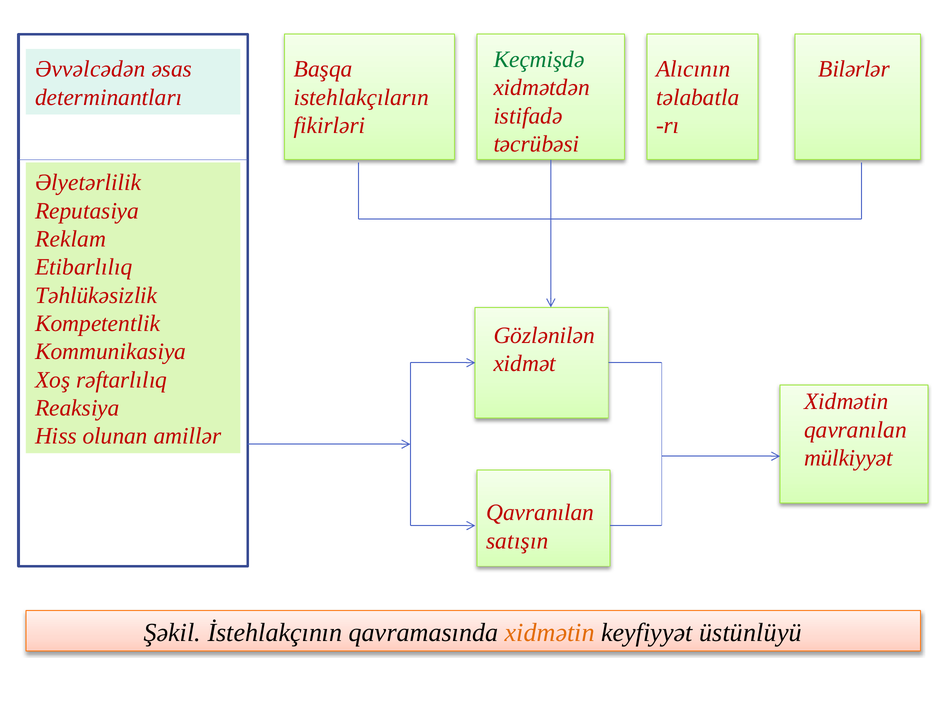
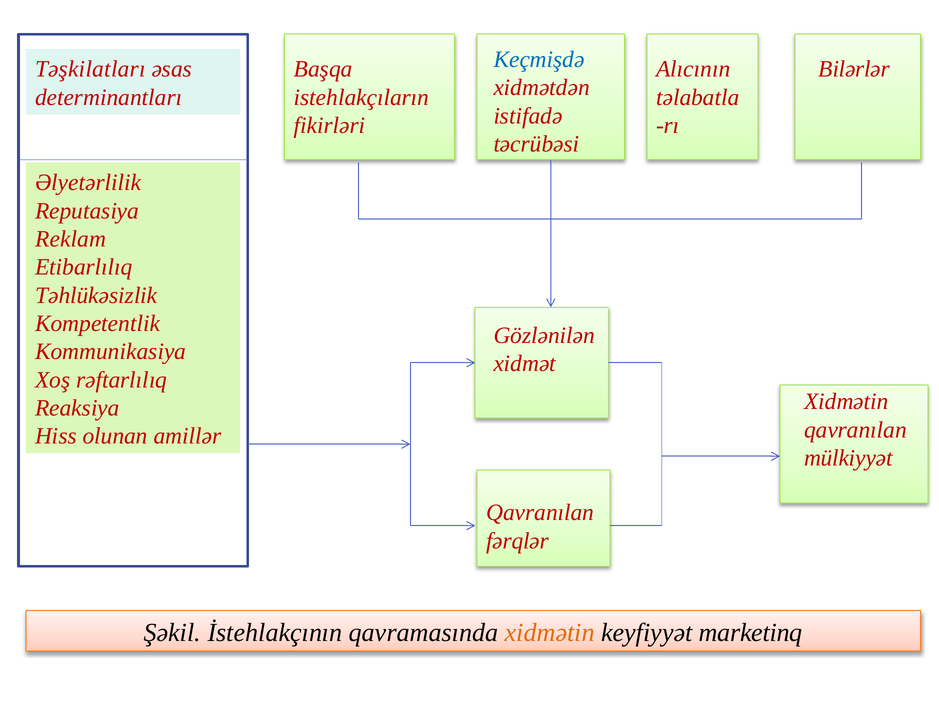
Keçmişdə colour: green -> blue
Əvvəlcədən: Əvvəlcədən -> Təşkilatları
satışın: satışın -> fərqlər
üstünlüyü: üstünlüyü -> marketinq
